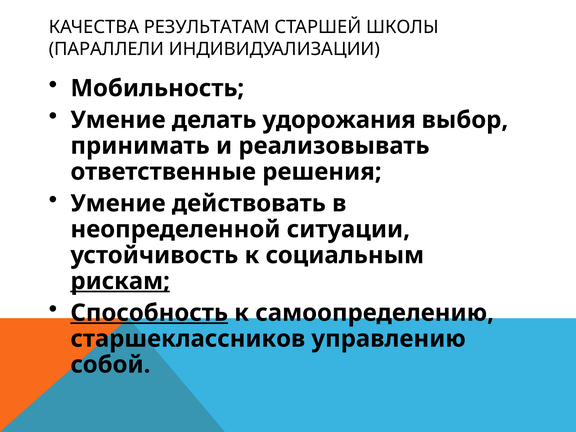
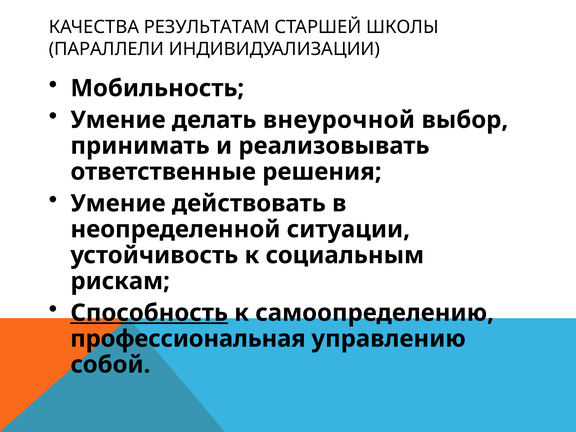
удорожания: удорожания -> внеурочной
рискам underline: present -> none
старшеклассников: старшеклассников -> профессиональная
